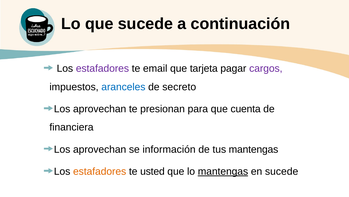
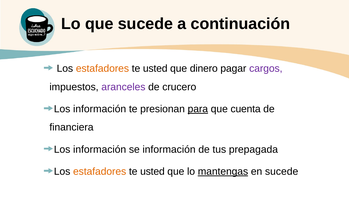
estafadores at (102, 68) colour: purple -> orange
email at (155, 68): email -> usted
tarjeta: tarjeta -> dinero
aranceles colour: blue -> purple
secreto: secreto -> crucero
aprovechan at (100, 109): aprovechan -> información
para underline: none -> present
aprovechan at (100, 149): aprovechan -> información
tus mantengas: mantengas -> prepagada
